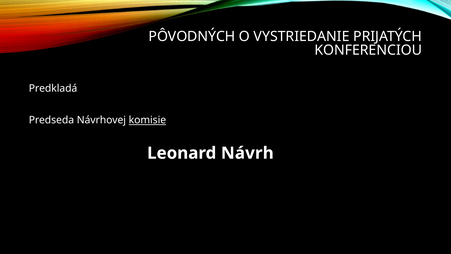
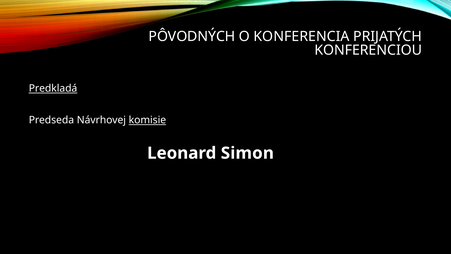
VYSTRIEDANIE: VYSTRIEDANIE -> KONFERENCIA
Predkladá underline: none -> present
Návrh: Návrh -> Simon
